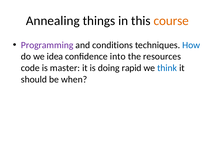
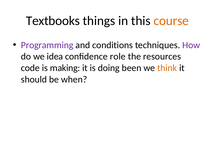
Annealing: Annealing -> Textbooks
How colour: blue -> purple
into: into -> role
master: master -> making
rapid: rapid -> been
think colour: blue -> orange
